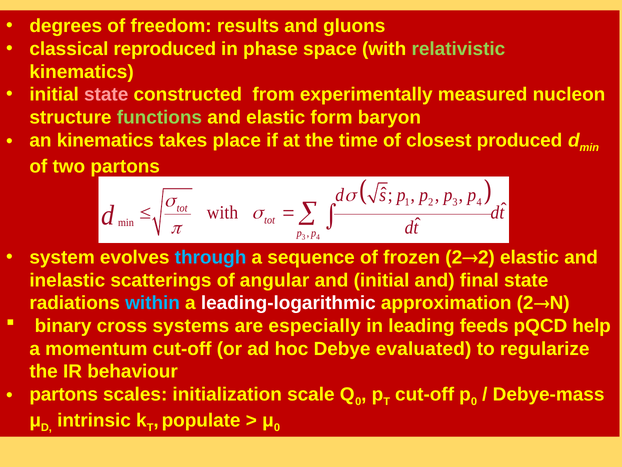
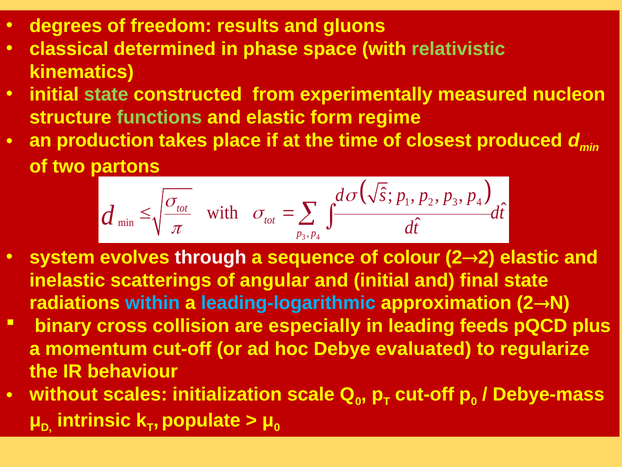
reproduced: reproduced -> determined
state at (106, 95) colour: pink -> light green
baryon: baryon -> regime
an kinematics: kinematics -> production
through colour: light blue -> white
frozen: frozen -> colour
leading-logarithmic colour: white -> light blue
systems: systems -> collision
help: help -> plus
partons at (64, 394): partons -> without
